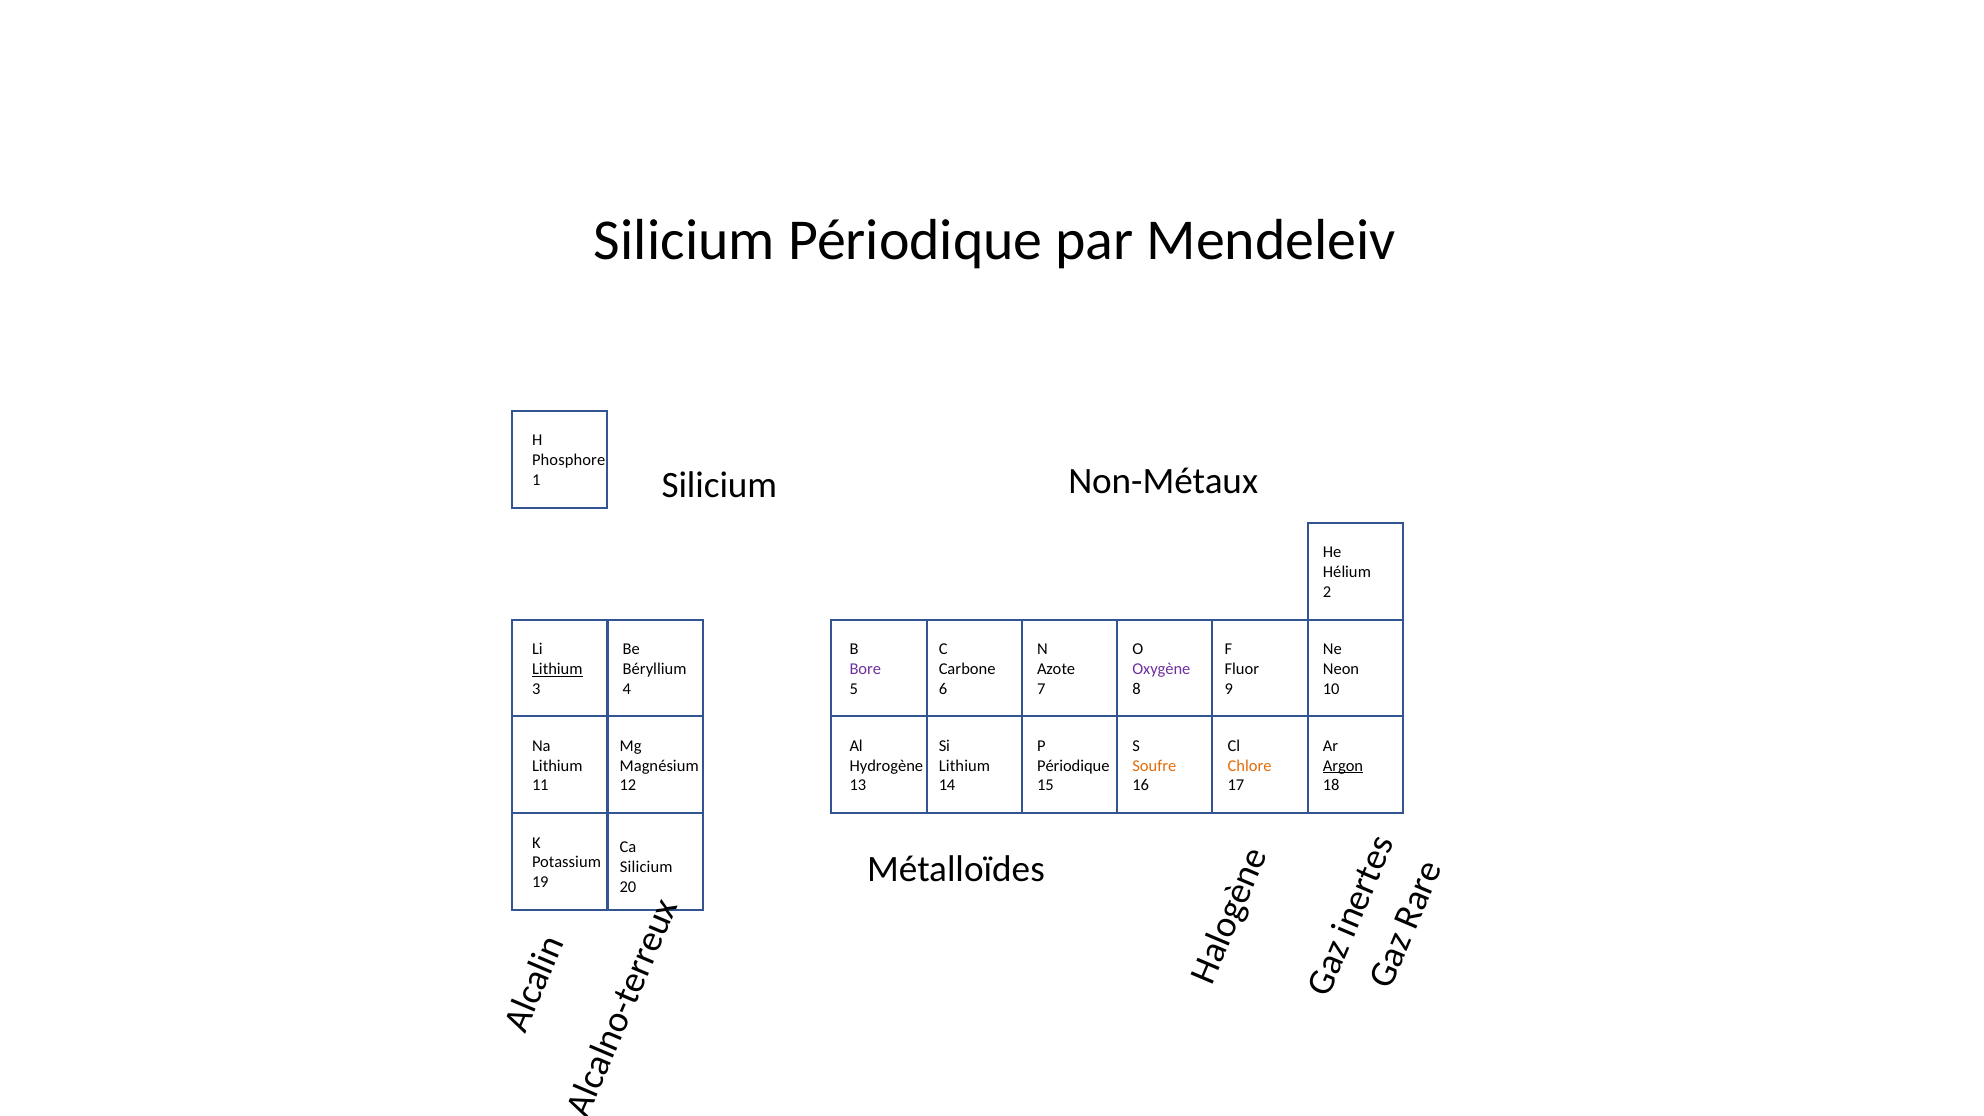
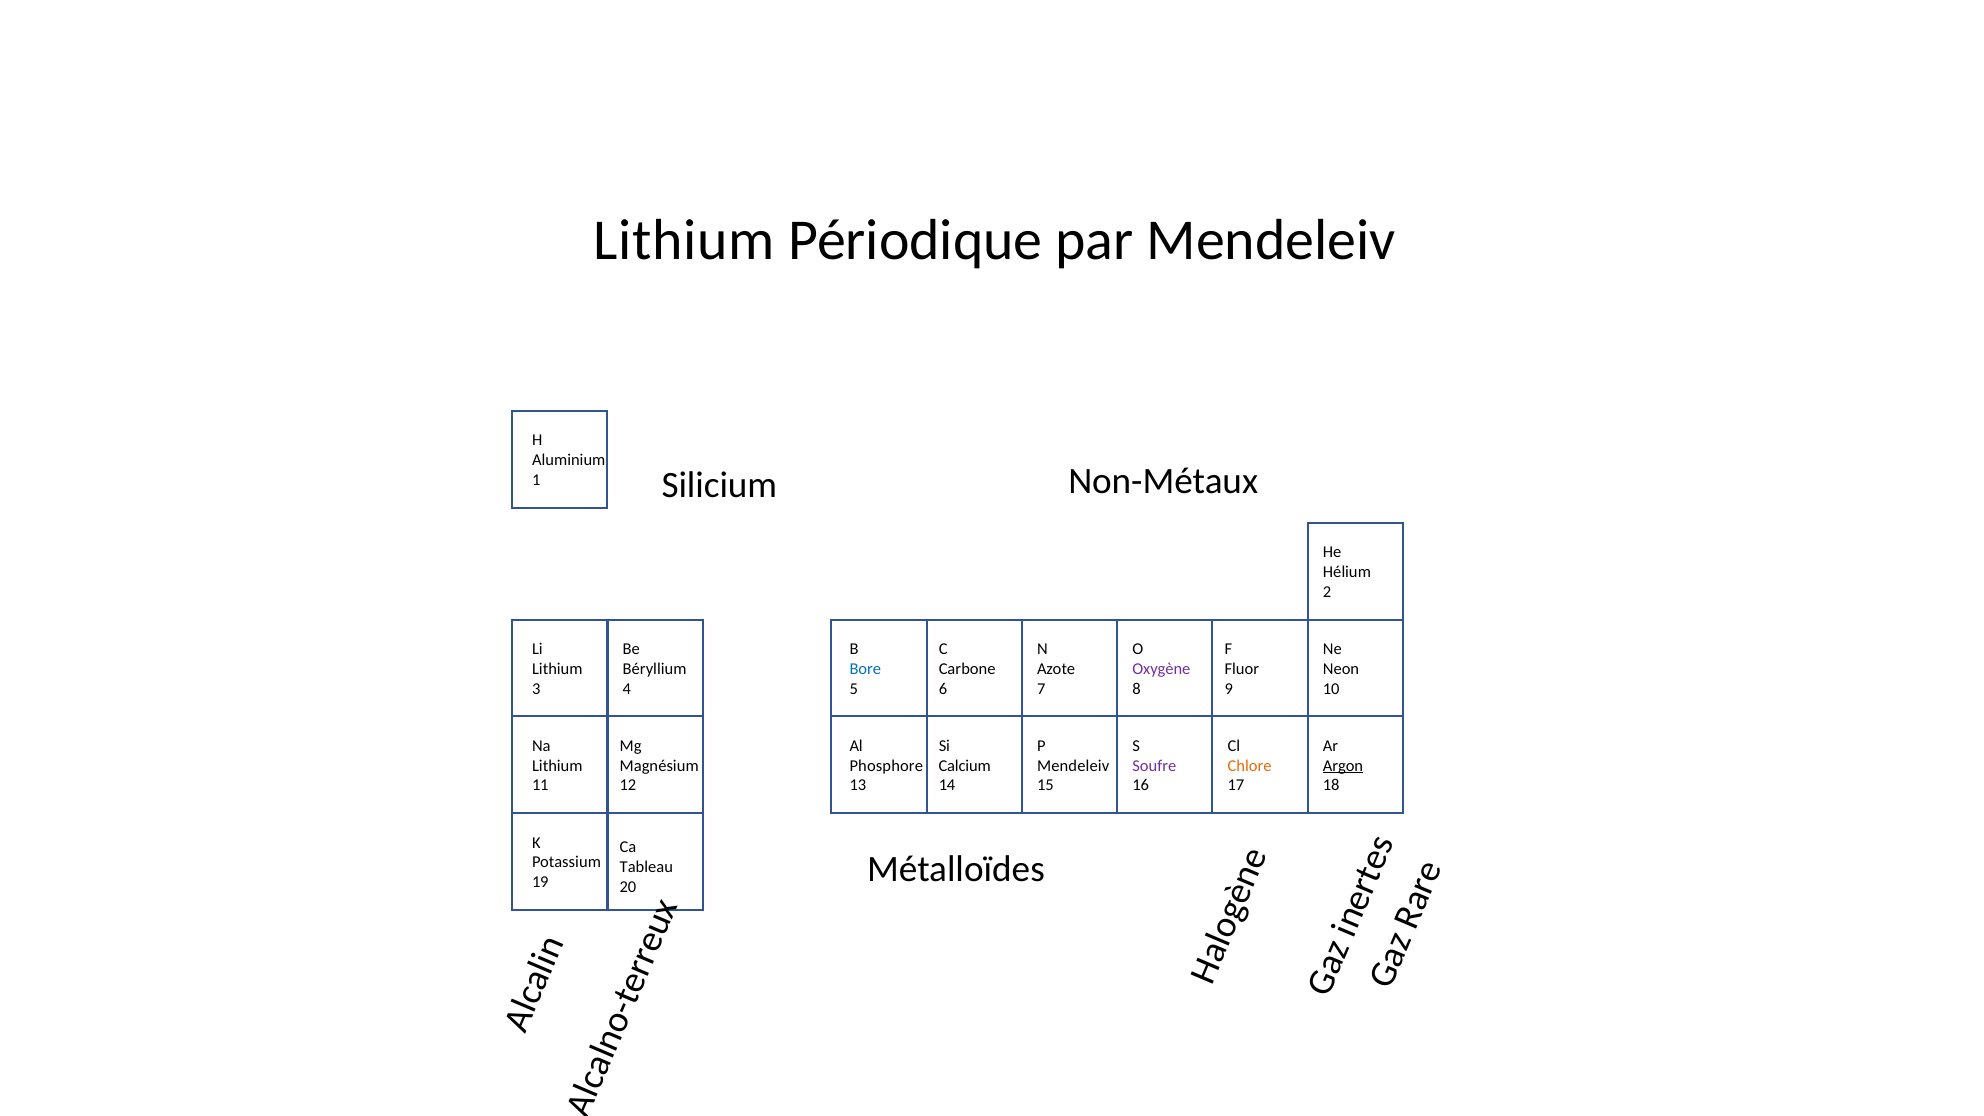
Silicium at (684, 241): Silicium -> Lithium
Phosphore: Phosphore -> Aluminium
Lithium at (557, 669) underline: present -> none
Bore colour: purple -> blue
Hydrogène: Hydrogène -> Phosphore
Lithium at (964, 766): Lithium -> Calcium
Périodique at (1073, 766): Périodique -> Mendeleiv
Soufre colour: orange -> purple
Silicium at (646, 867): Silicium -> Tableau
